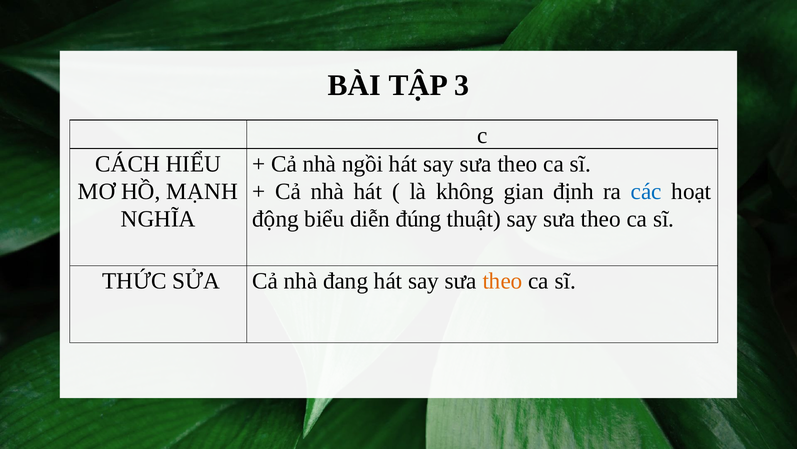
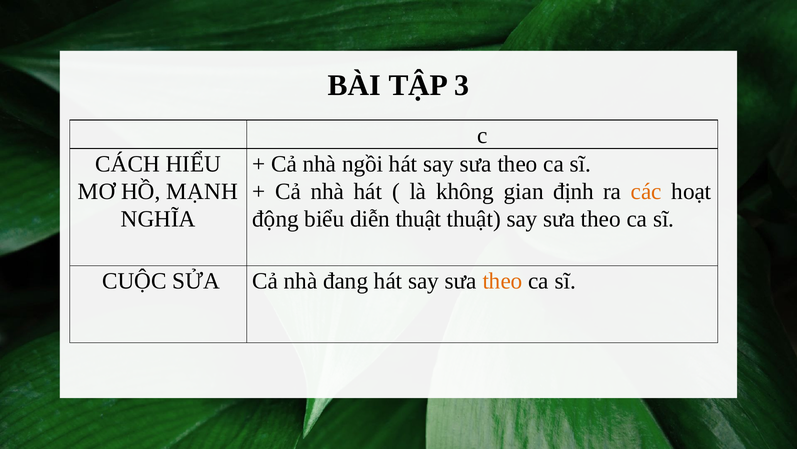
các colour: blue -> orange
diễn đúng: đúng -> thuật
THỨC: THỨC -> CUỘC
